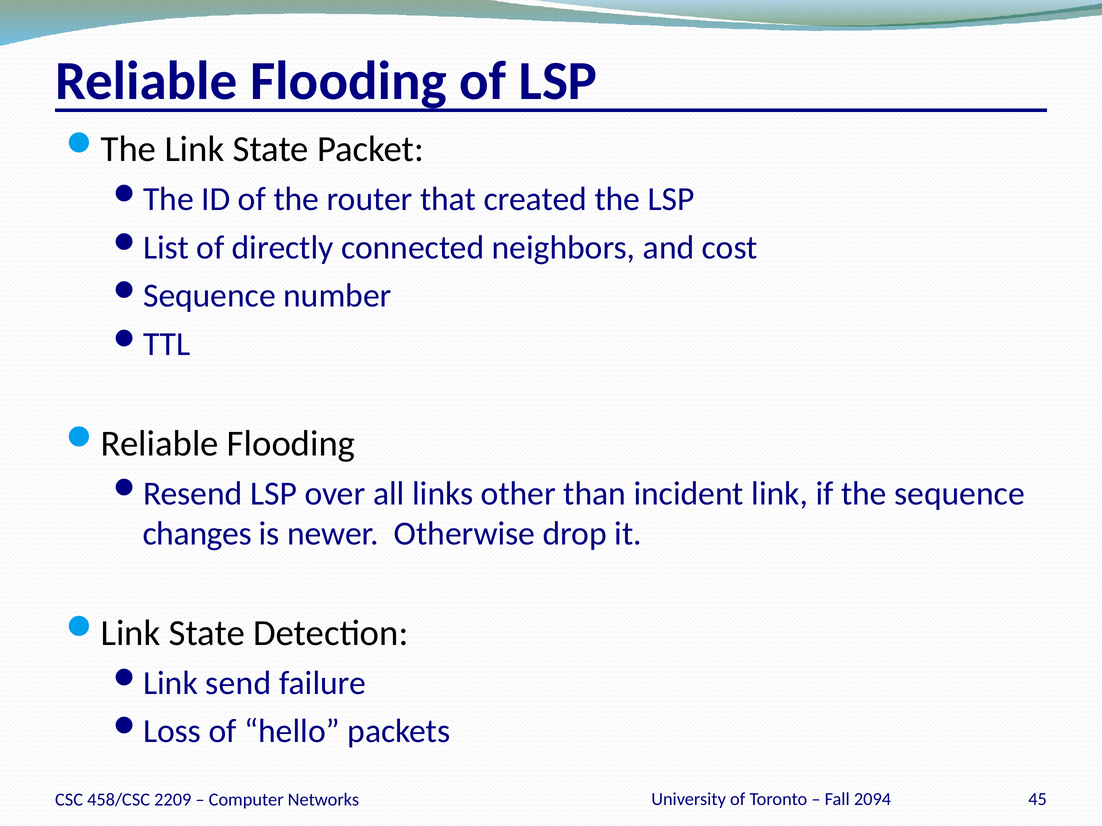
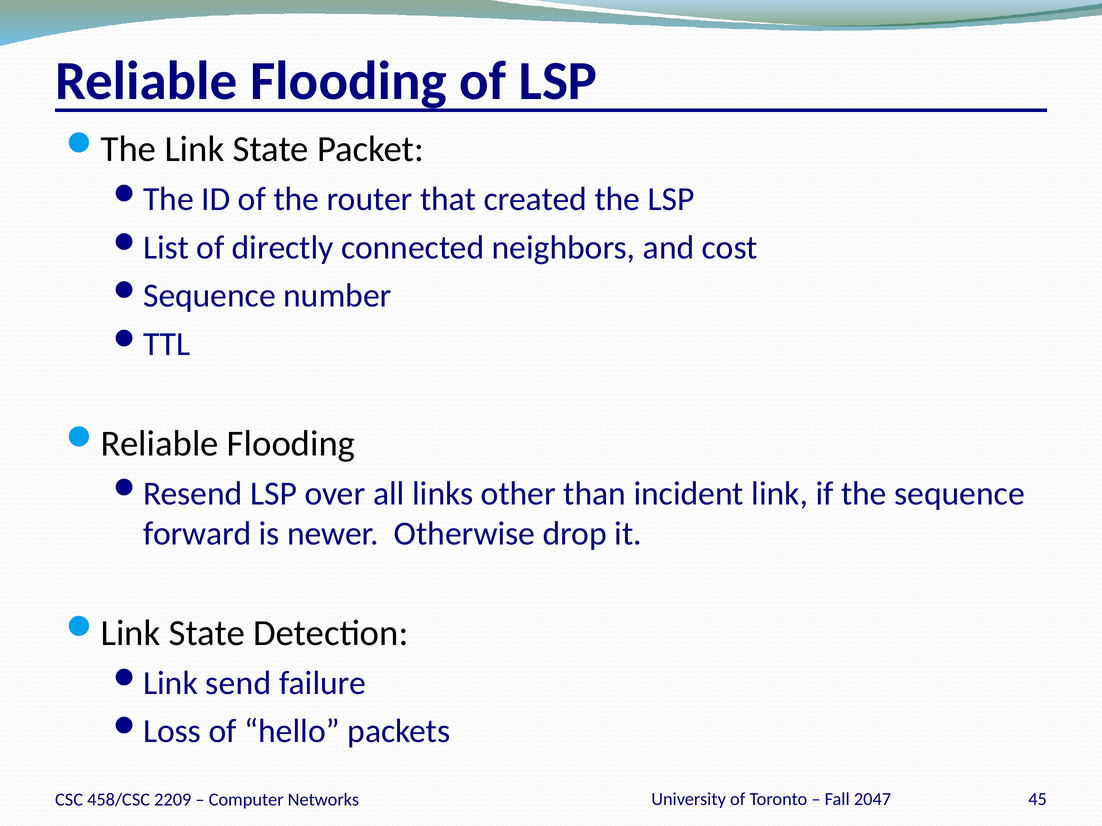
changes: changes -> forward
2094: 2094 -> 2047
